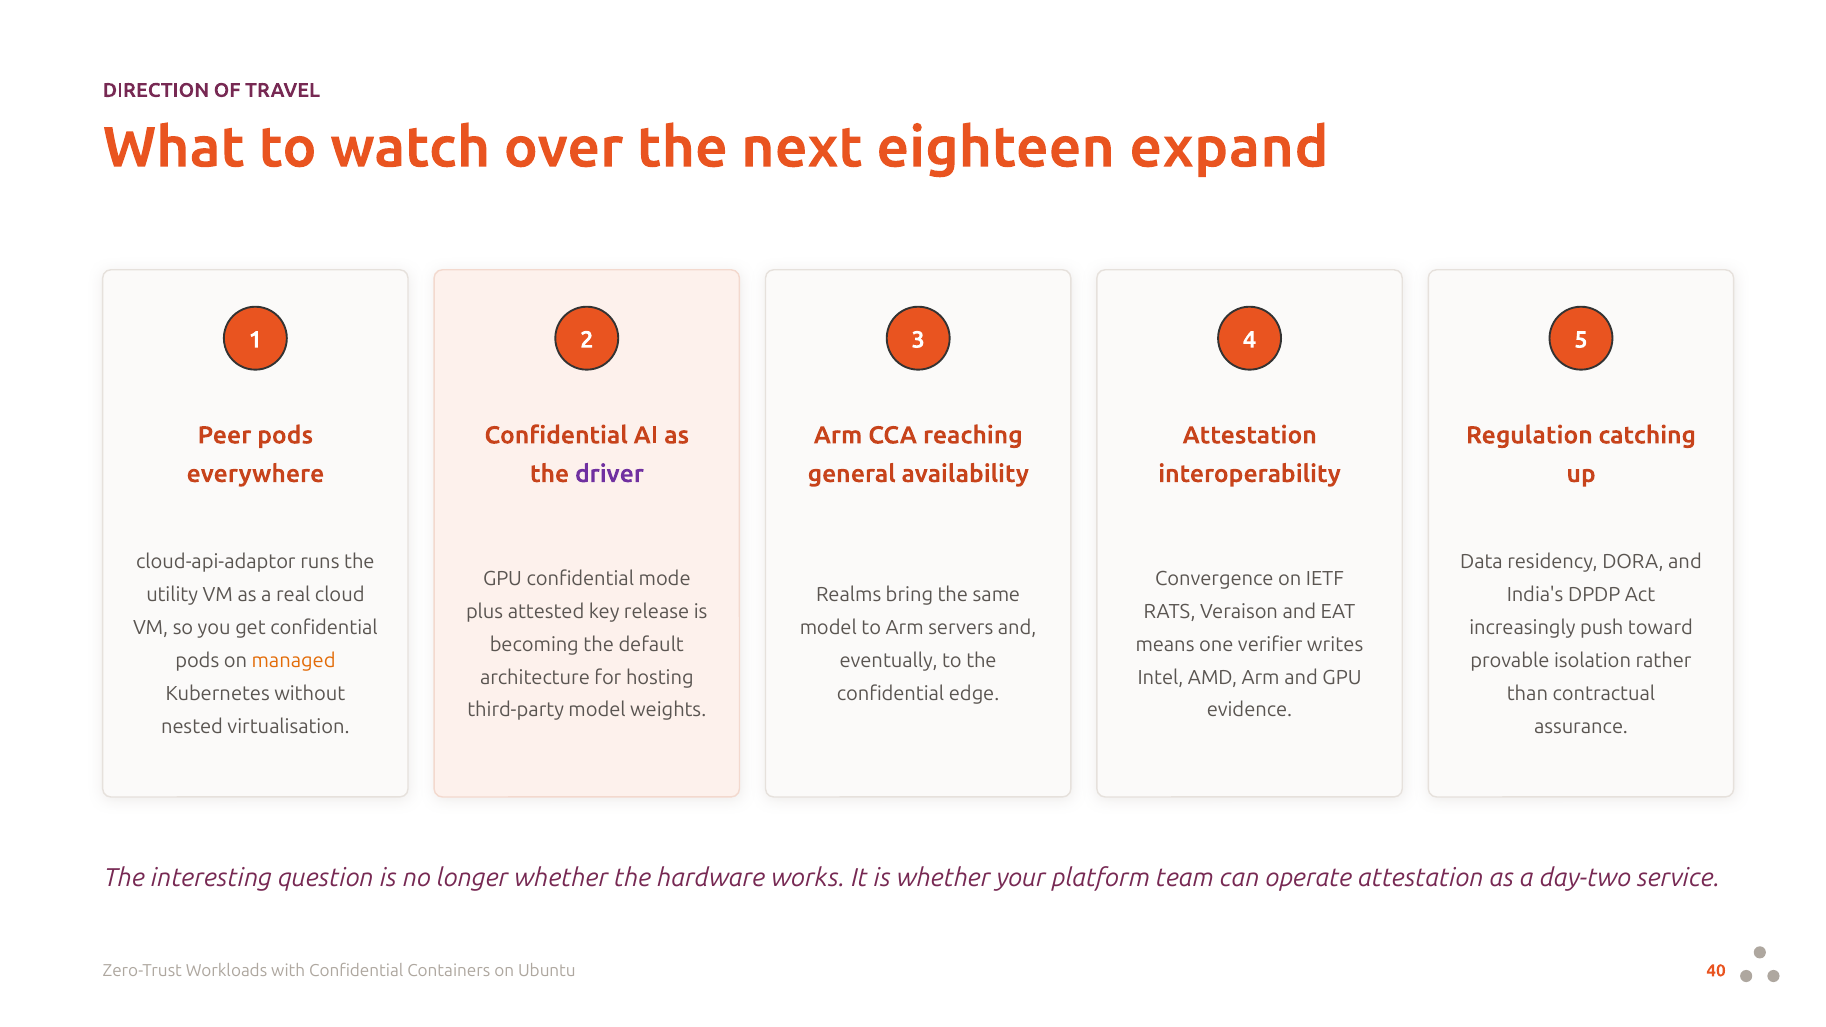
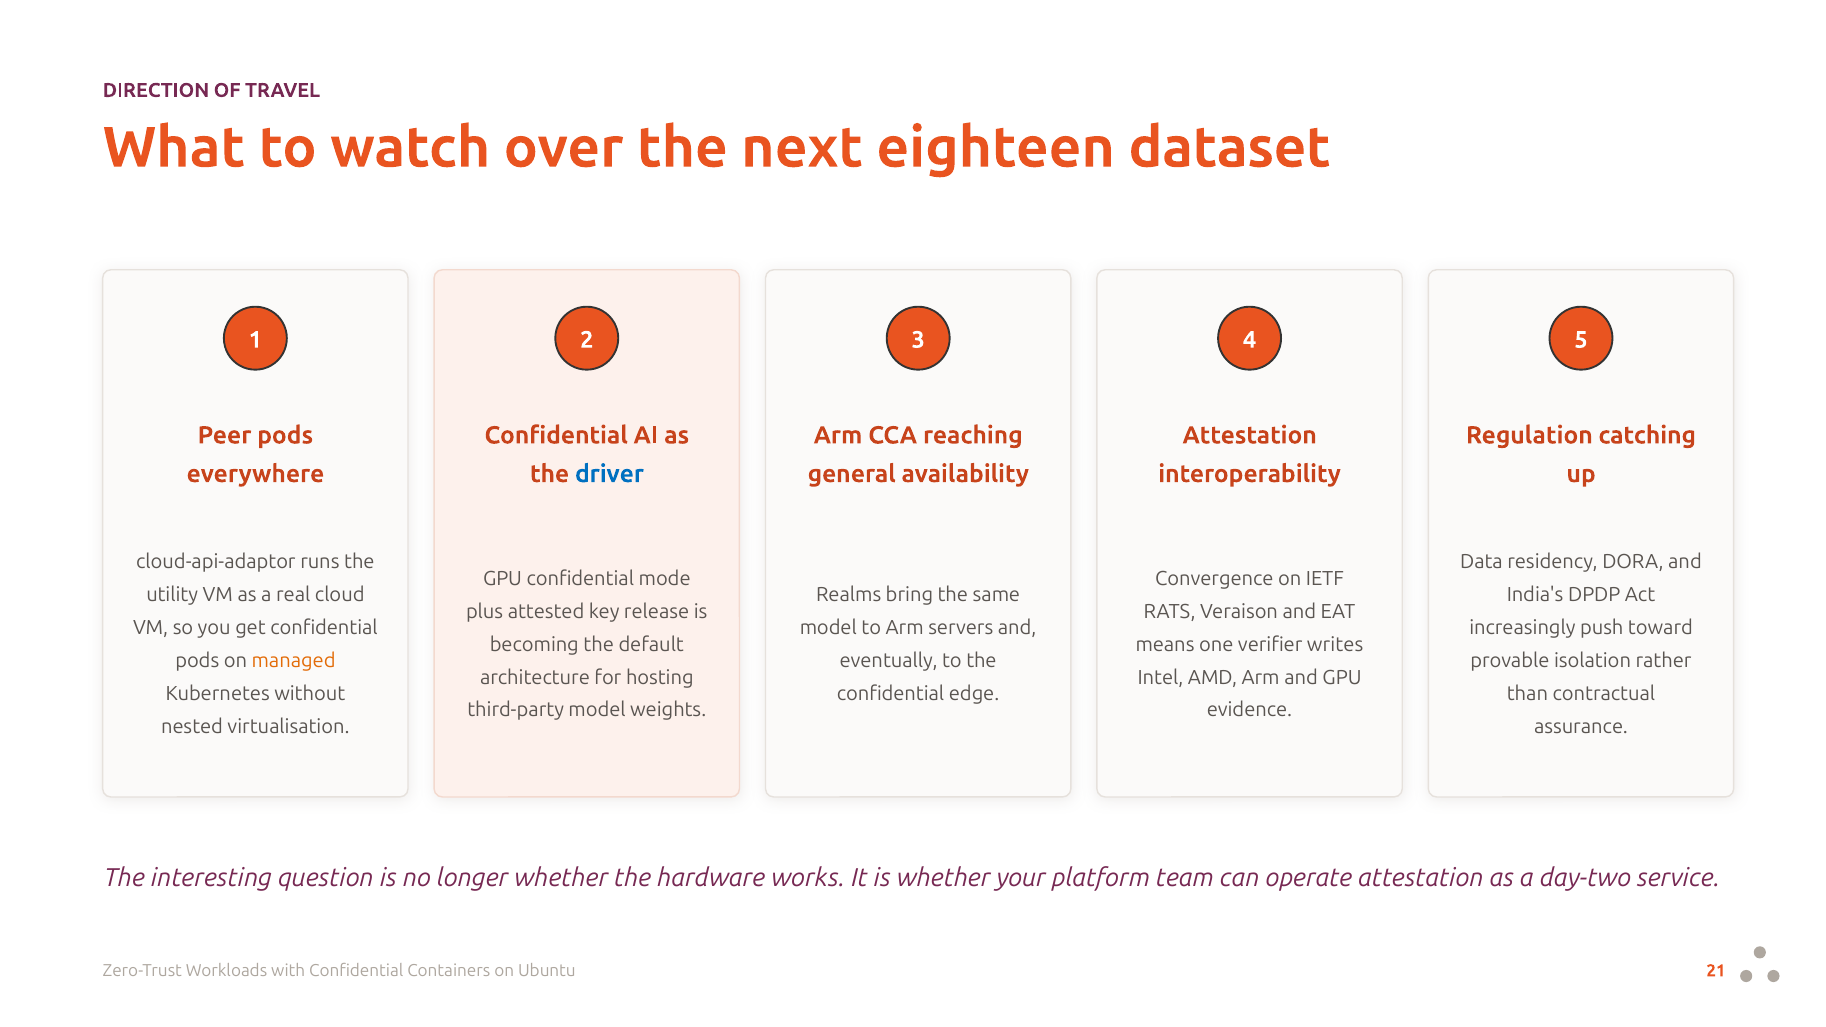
expand: expand -> dataset
driver colour: purple -> blue
40: 40 -> 21
